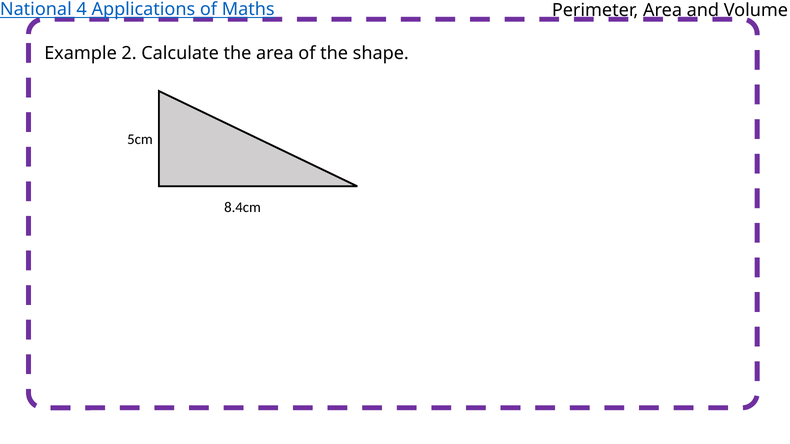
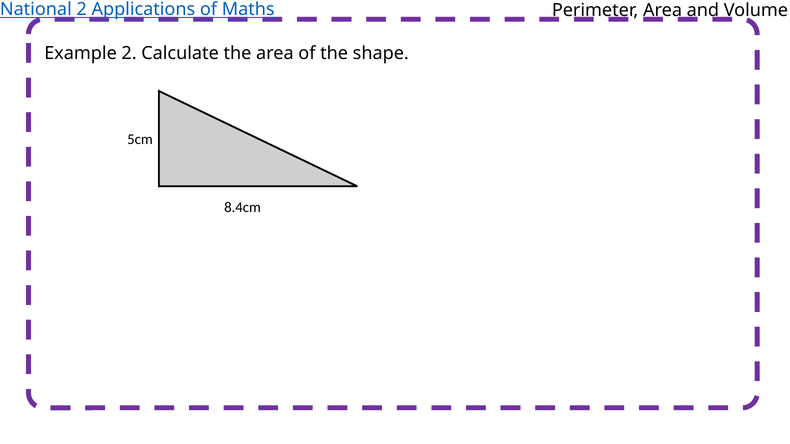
National 4: 4 -> 2
